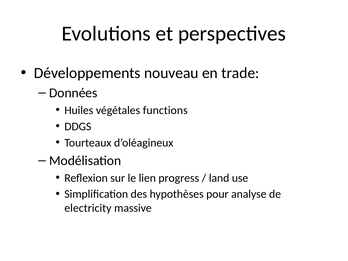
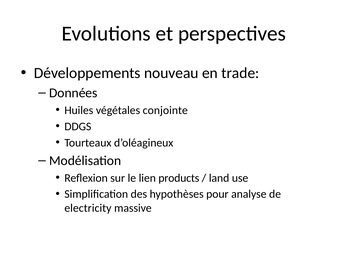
functions: functions -> conjointe
progress: progress -> products
